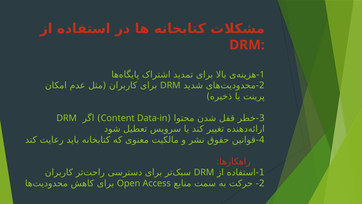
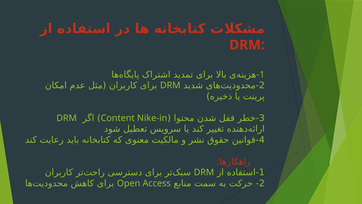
Data-in: Data-in -> Nike-in
